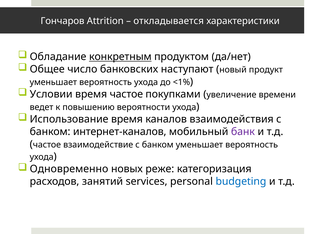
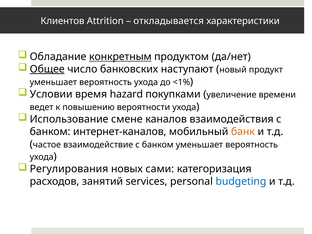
Гончаров: Гончаров -> Клиентов
Общее underline: none -> present
время частое: частое -> hazard
Использование время: время -> смене
банк colour: purple -> orange
Одновременно: Одновременно -> Регулирования
реже: реже -> сами
